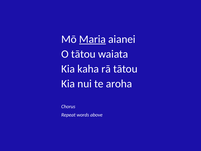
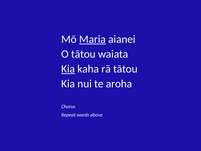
Kia at (68, 69) underline: none -> present
